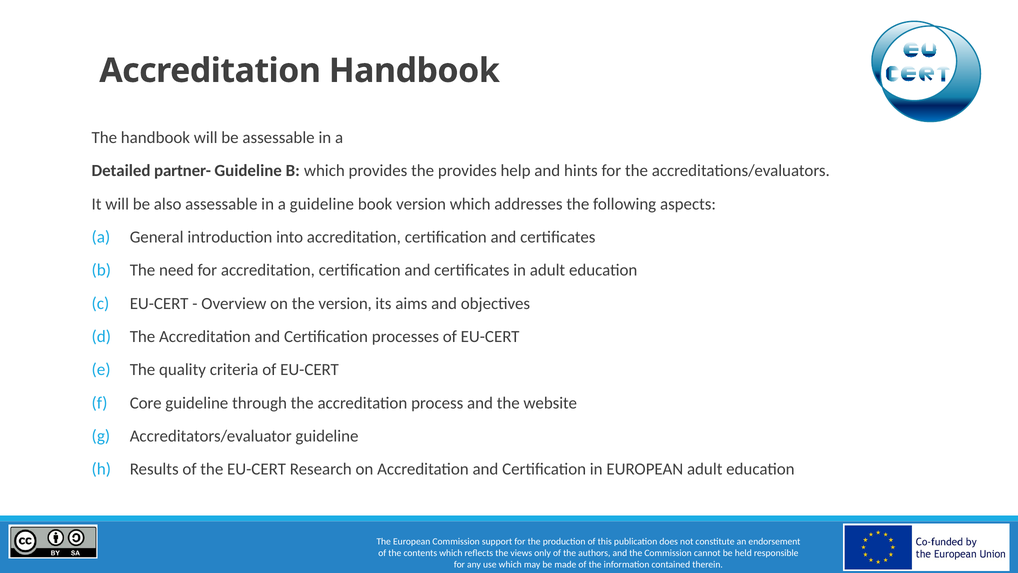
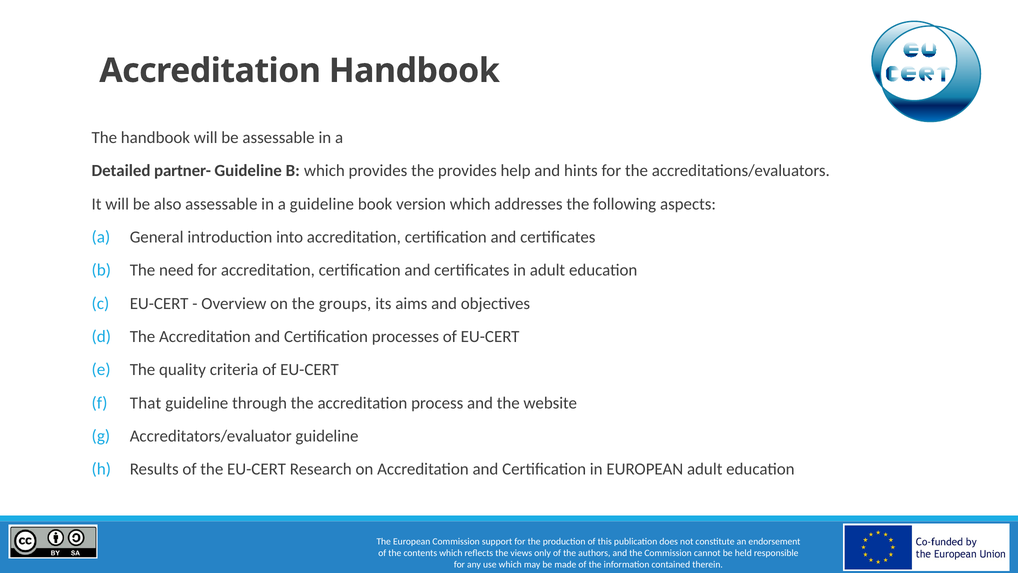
the version: version -> groups
Core: Core -> That
